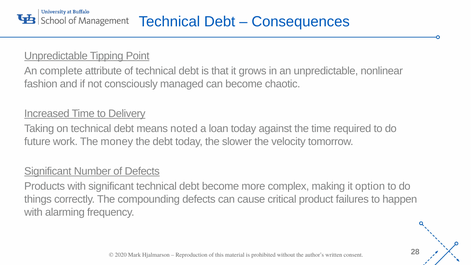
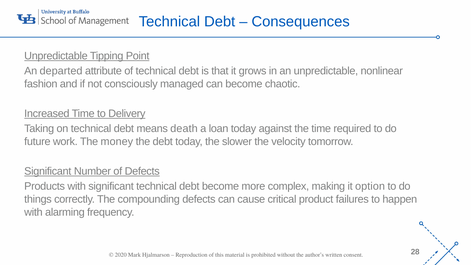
complete: complete -> departed
noted: noted -> death
